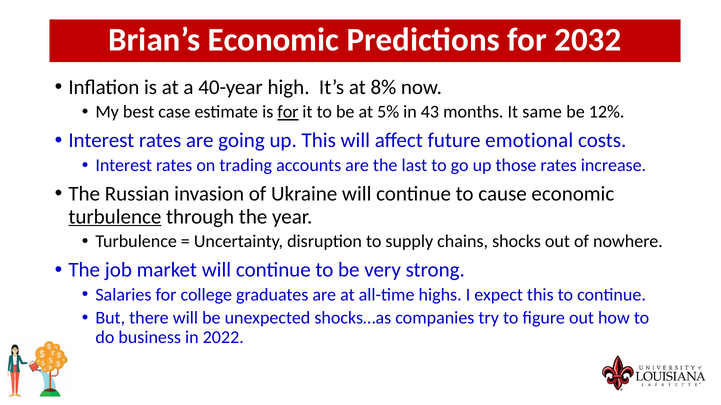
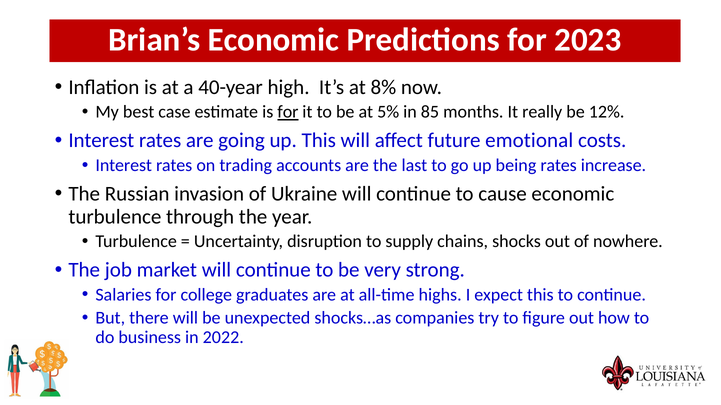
2032: 2032 -> 2023
43: 43 -> 85
same: same -> really
those: those -> being
turbulence at (115, 217) underline: present -> none
